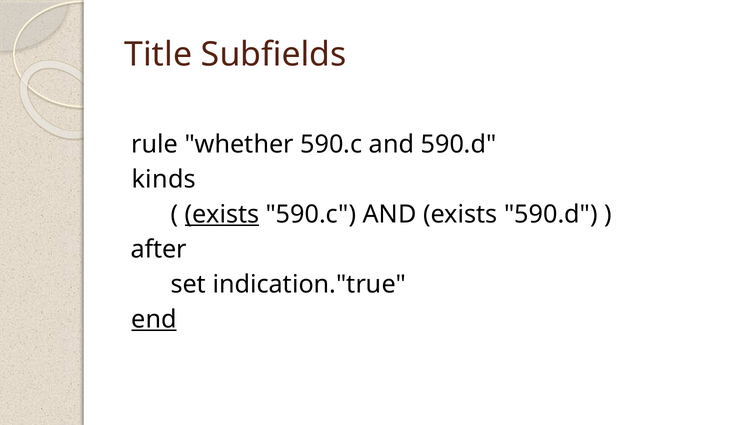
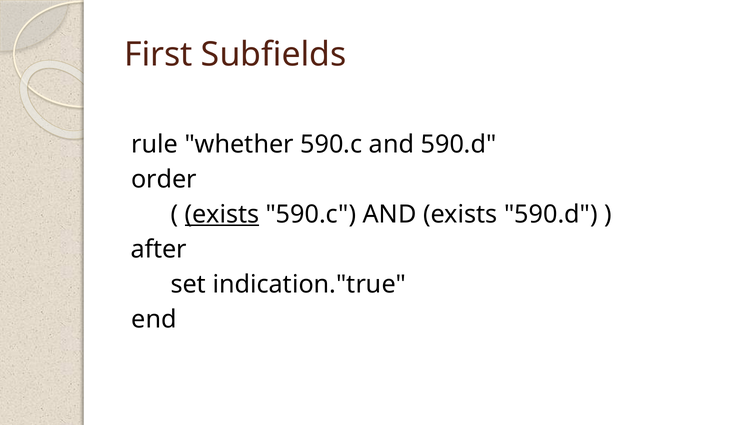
Title: Title -> First
kinds: kinds -> order
end underline: present -> none
